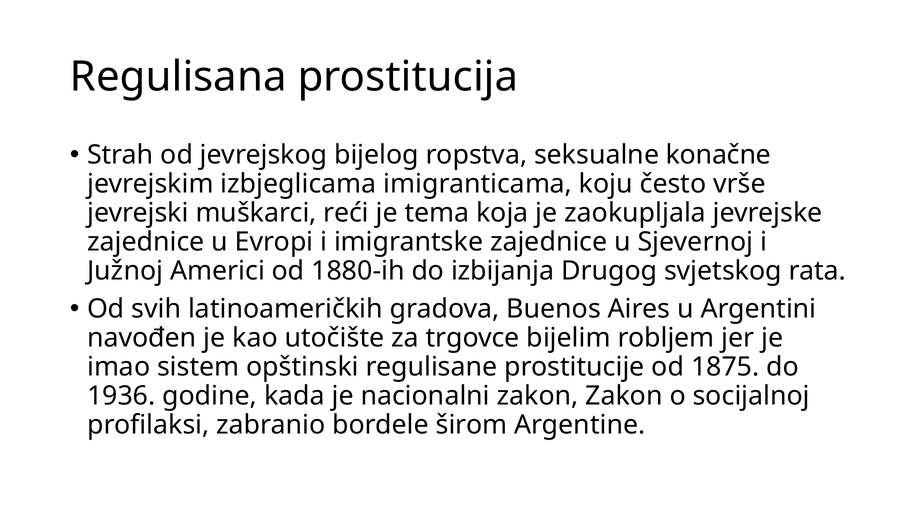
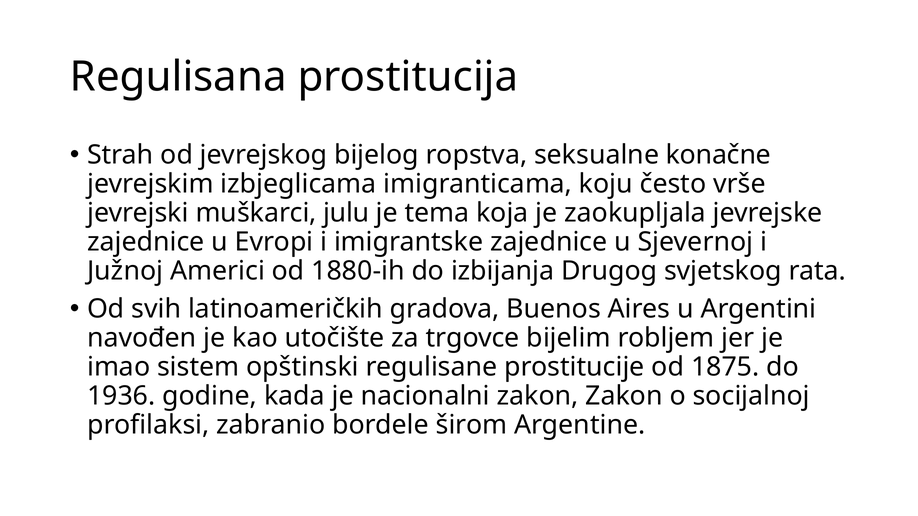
reći: reći -> julu
